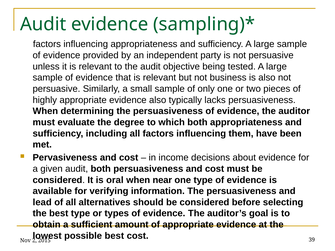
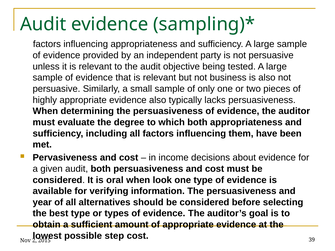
near: near -> look
lead: lead -> year
possible best: best -> step
